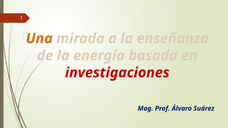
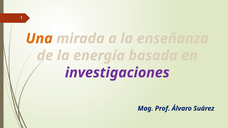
investigaciones colour: red -> purple
